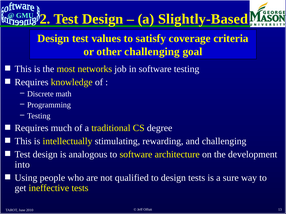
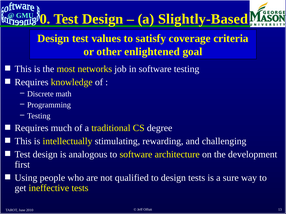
2: 2 -> 0
other challenging: challenging -> enlightened
into: into -> first
